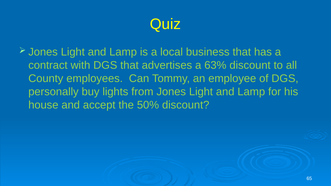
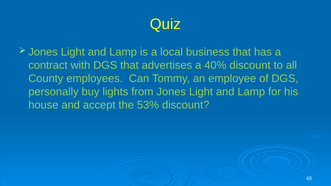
63%: 63% -> 40%
50%: 50% -> 53%
